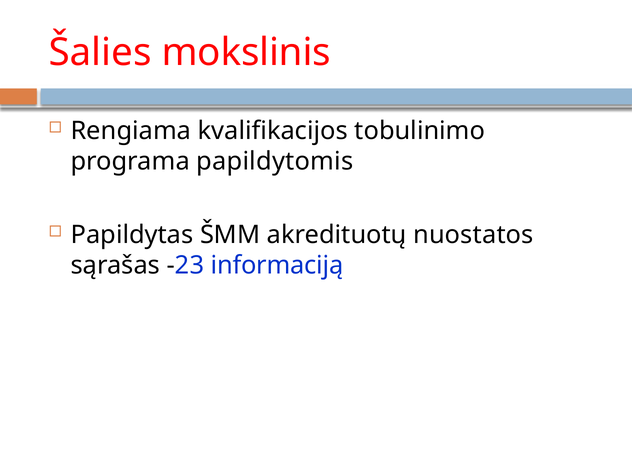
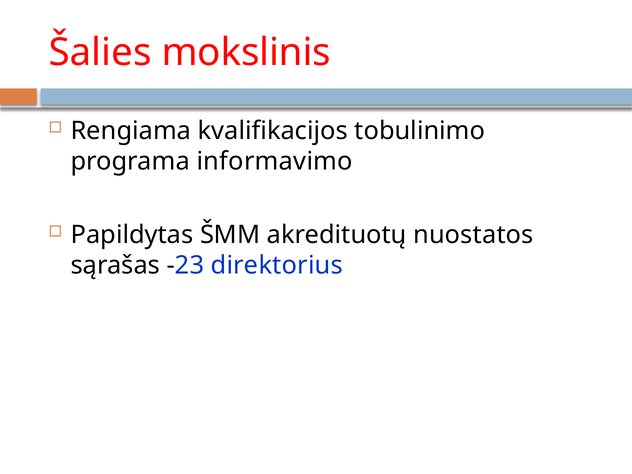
papildytomis: papildytomis -> informavimo
informaciją: informaciją -> direktorius
